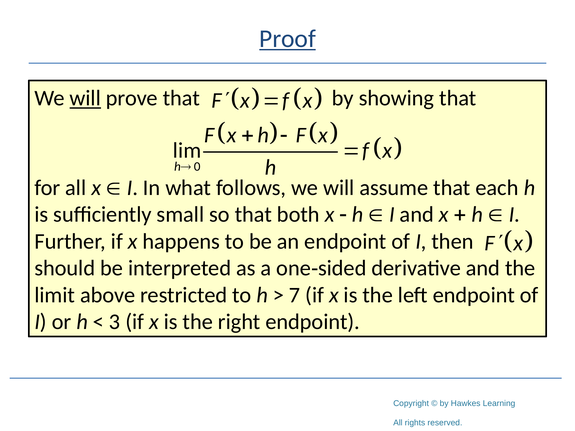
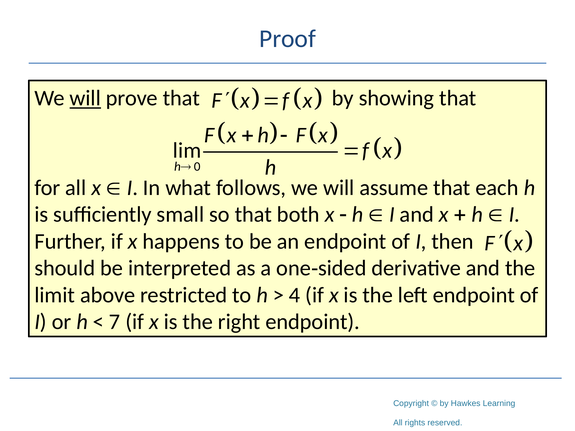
Proof underline: present -> none
7: 7 -> 4
3: 3 -> 7
